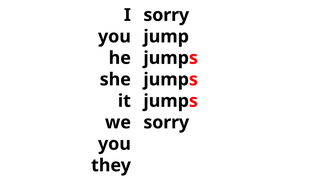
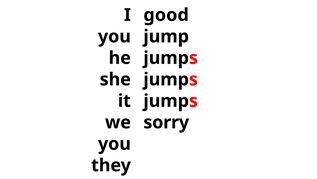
sorry at (166, 15): sorry -> good
